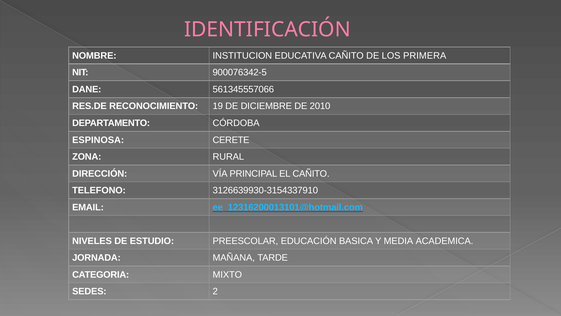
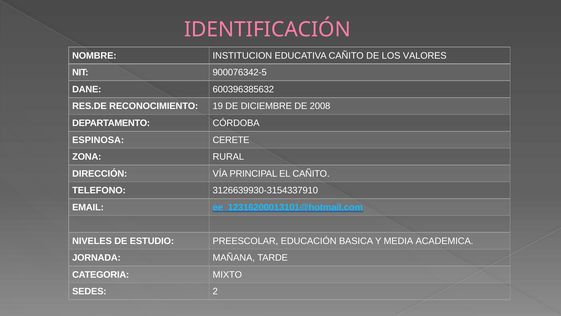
PRIMERA: PRIMERA -> VALORES
561345557066: 561345557066 -> 600396385632
2010: 2010 -> 2008
